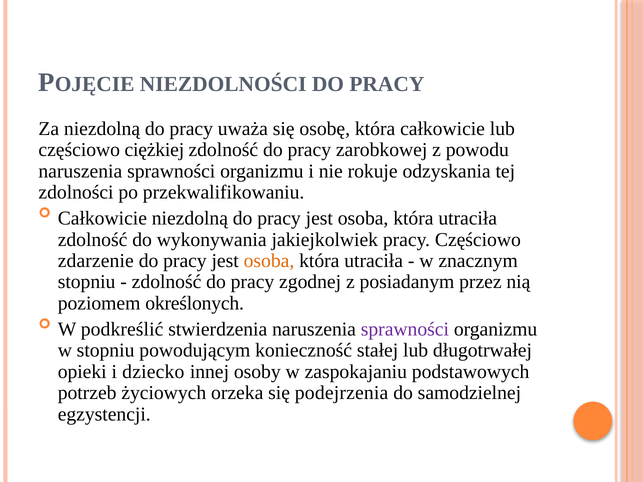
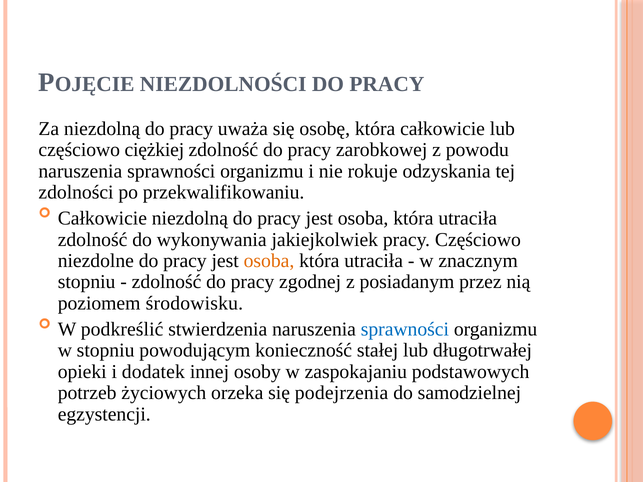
zdarzenie: zdarzenie -> niezdolne
określonych: określonych -> środowisku
sprawności at (405, 329) colour: purple -> blue
dziecko: dziecko -> dodatek
